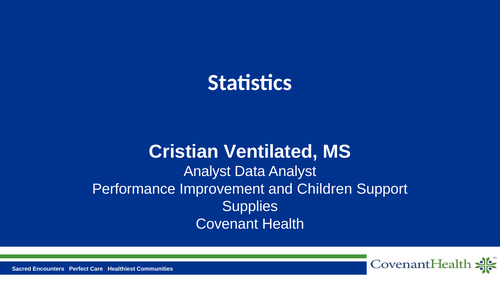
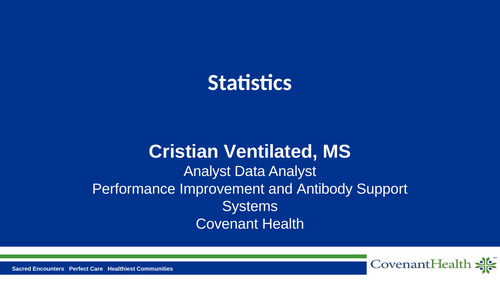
Children: Children -> Antibody
Supplies: Supplies -> Systems
